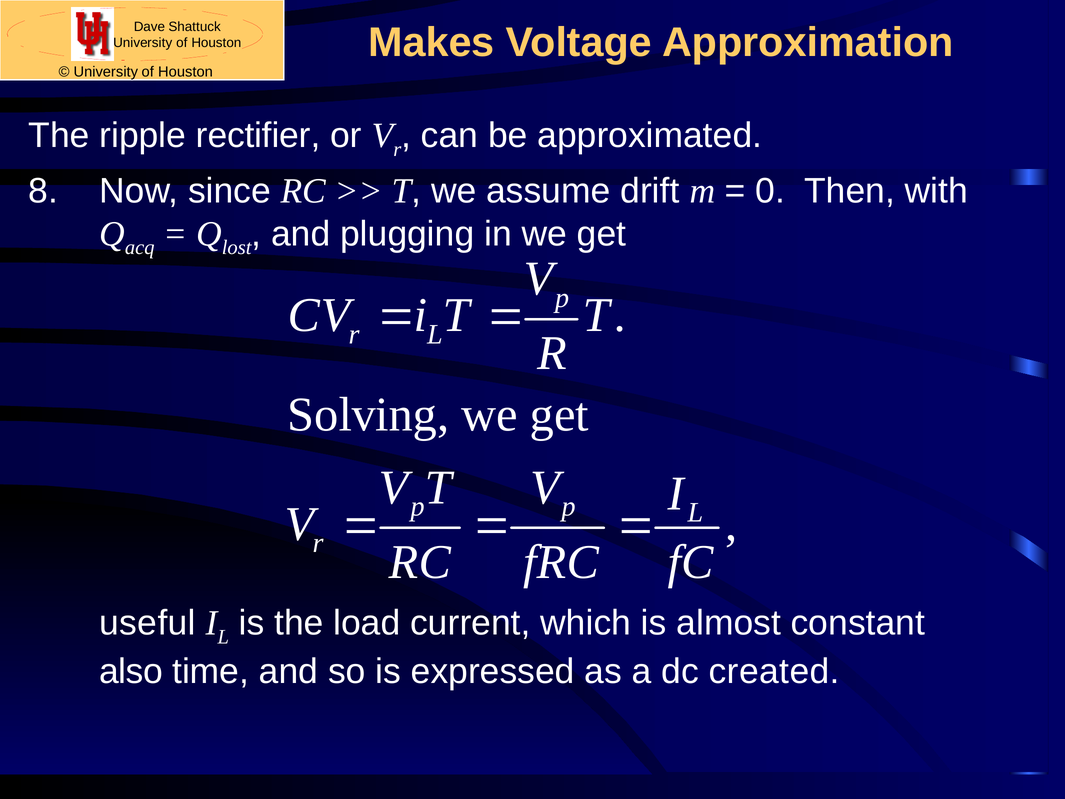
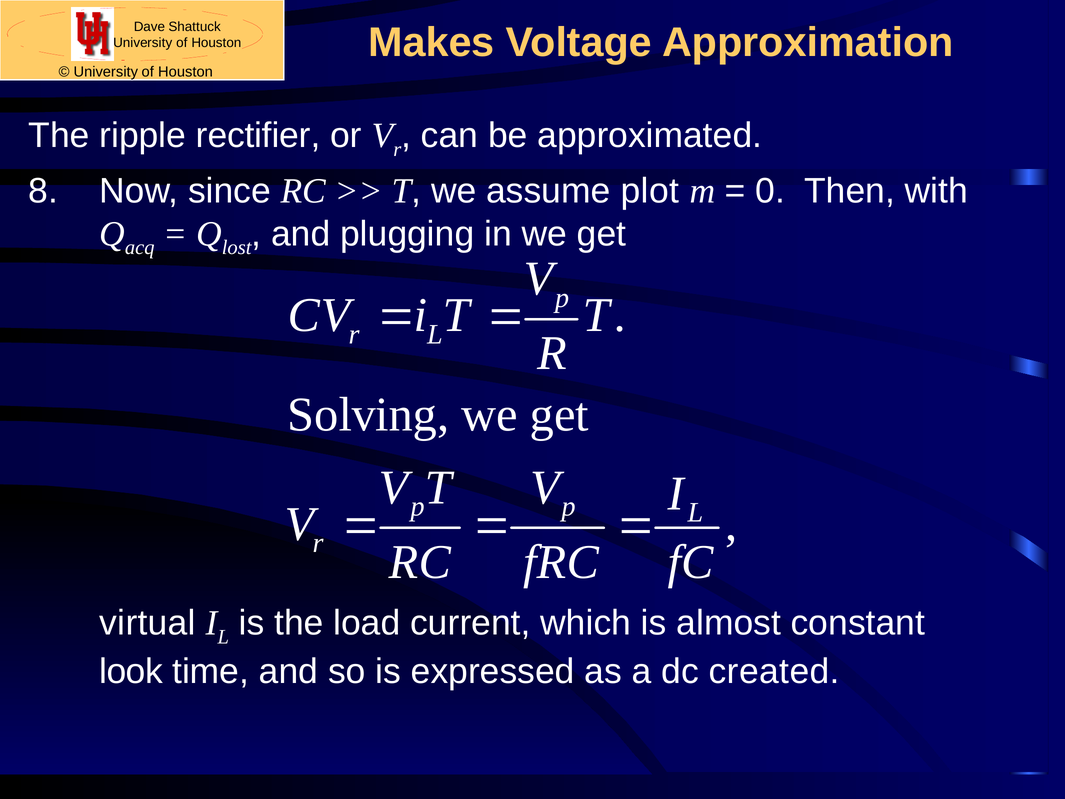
drift: drift -> plot
useful: useful -> virtual
also: also -> look
